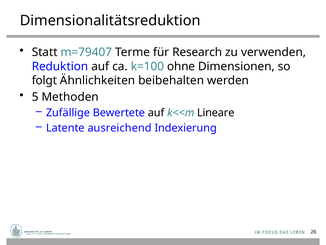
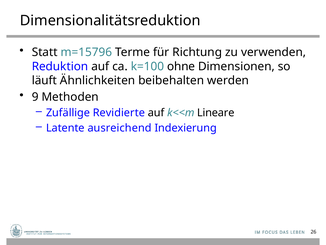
m=79407: m=79407 -> m=15796
Research: Research -> Richtung
folgt: folgt -> läuft
5: 5 -> 9
Bewertete: Bewertete -> Revidierte
